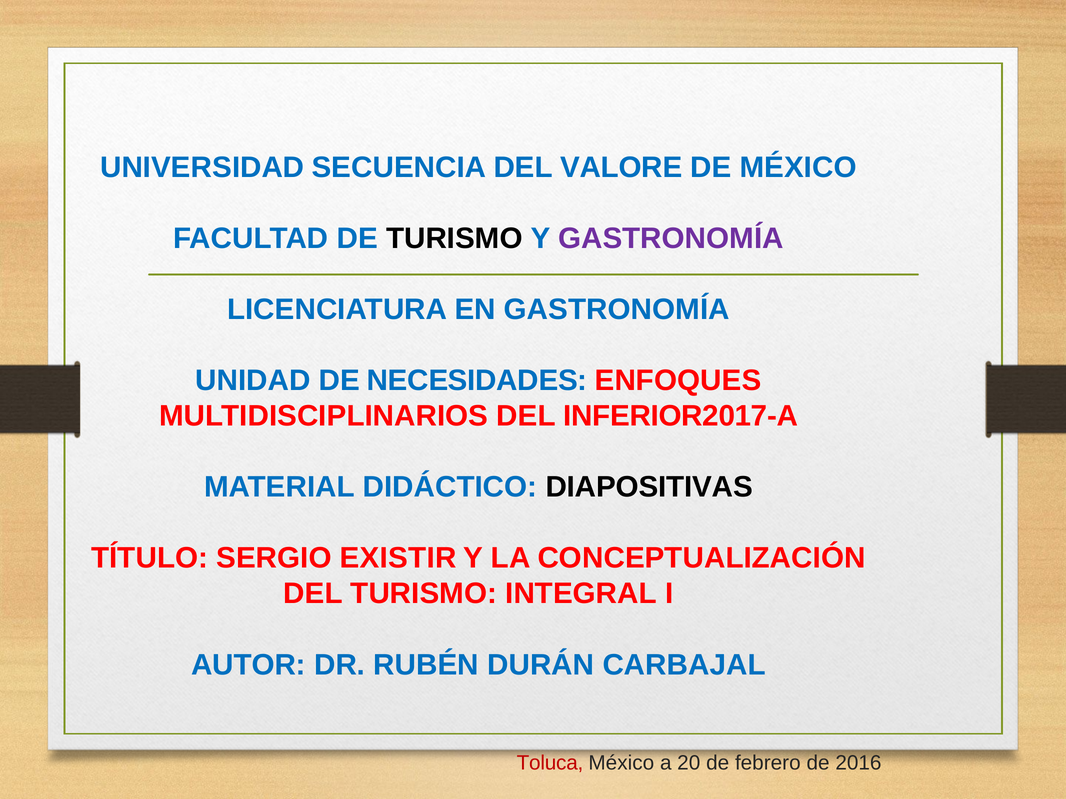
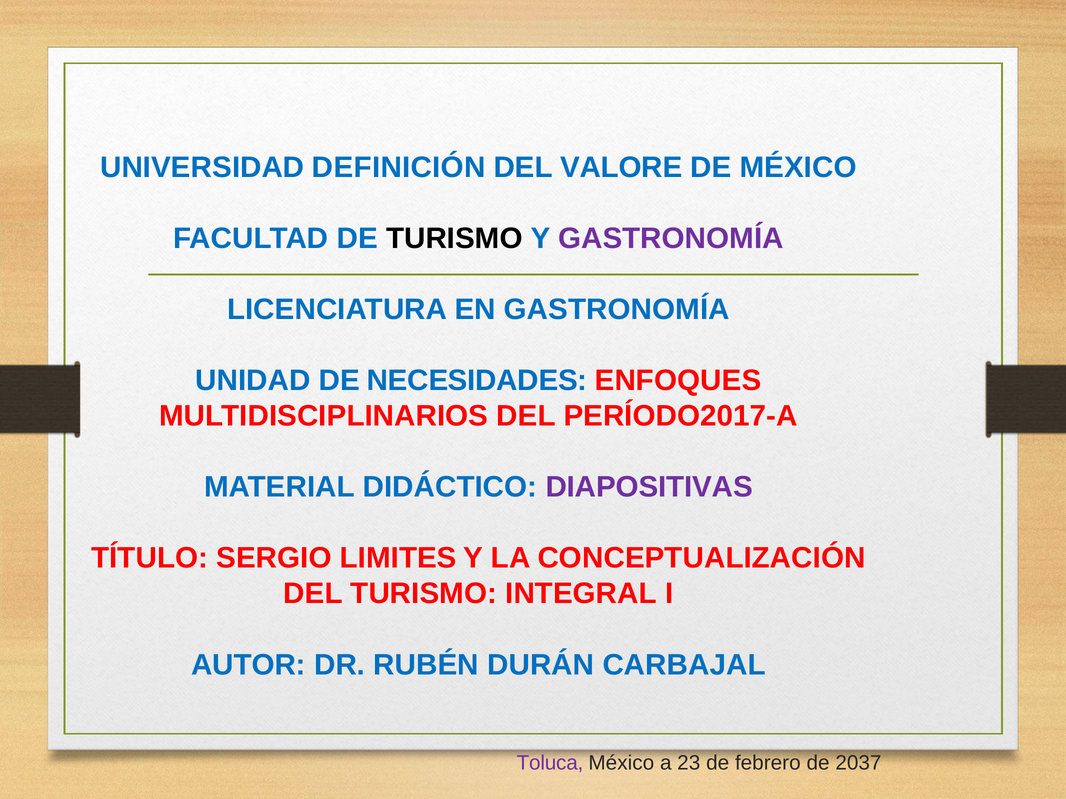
SECUENCIA: SECUENCIA -> DEFINICIÓN
INFERIOR2017-A: INFERIOR2017-A -> PERÍODO2017-A
DIAPOSITIVAS colour: black -> purple
EXISTIR: EXISTIR -> LIMITES
Toluca colour: red -> purple
20: 20 -> 23
2016: 2016 -> 2037
